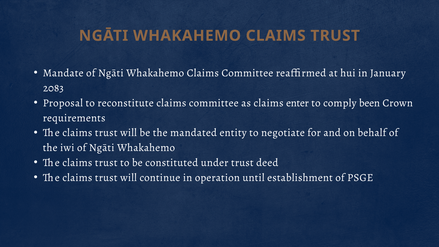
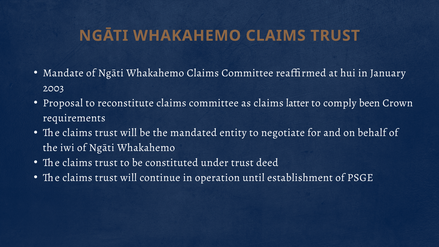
2083: 2083 -> 2003
enter: enter -> latter
